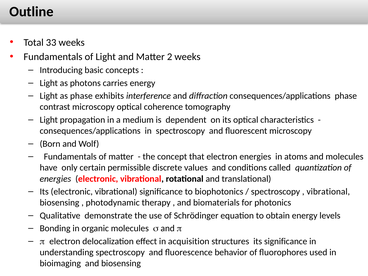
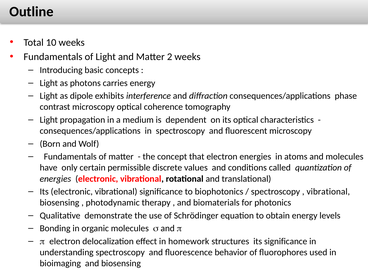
33: 33 -> 10
as phase: phase -> dipole
acquisition: acquisition -> homework
